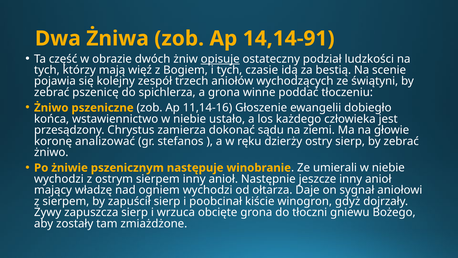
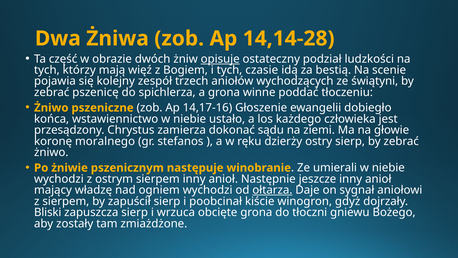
14,14-91: 14,14-91 -> 14,14-28
11,14-16: 11,14-16 -> 14,17-16
analizować: analizować -> moralnego
ołtarza underline: none -> present
Żywy: Żywy -> Bliski
